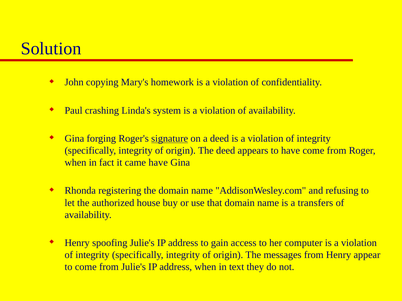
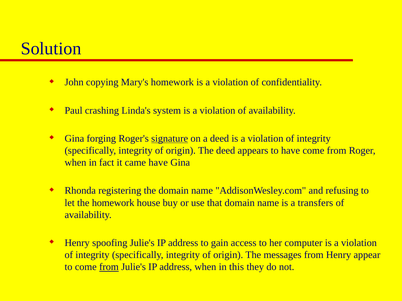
the authorized: authorized -> homework
from at (109, 267) underline: none -> present
text: text -> this
